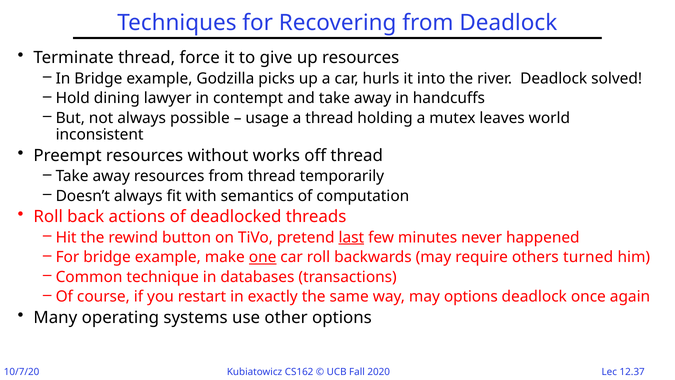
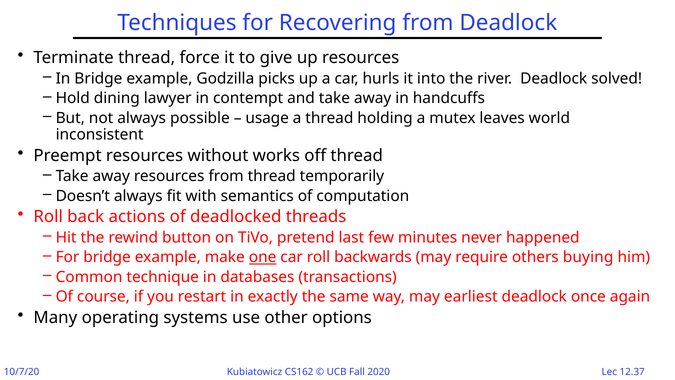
last underline: present -> none
turned: turned -> buying
may options: options -> earliest
